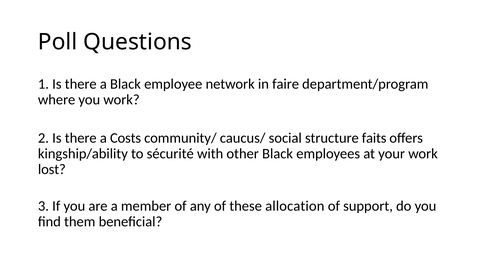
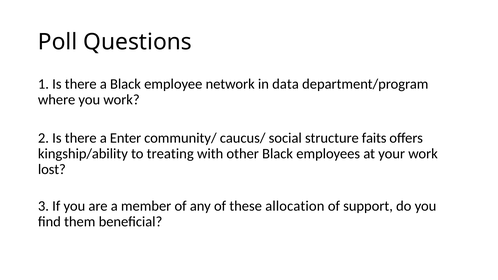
faire: faire -> data
Costs: Costs -> Enter
sécurité: sécurité -> treating
